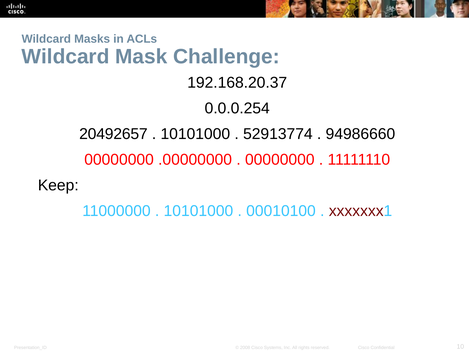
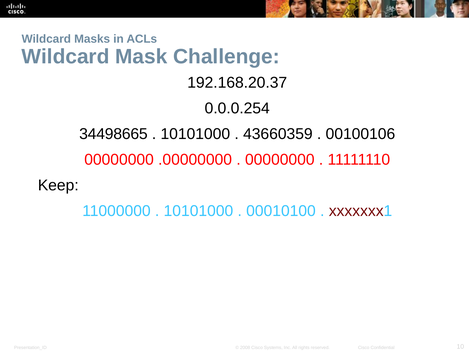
20492657: 20492657 -> 34498665
52913774: 52913774 -> 43660359
94986660: 94986660 -> 00100106
